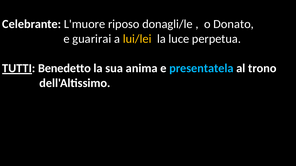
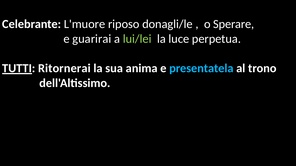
Donato: Donato -> Sperare
lui/lei colour: yellow -> light green
Benedetto: Benedetto -> Ritornerai
